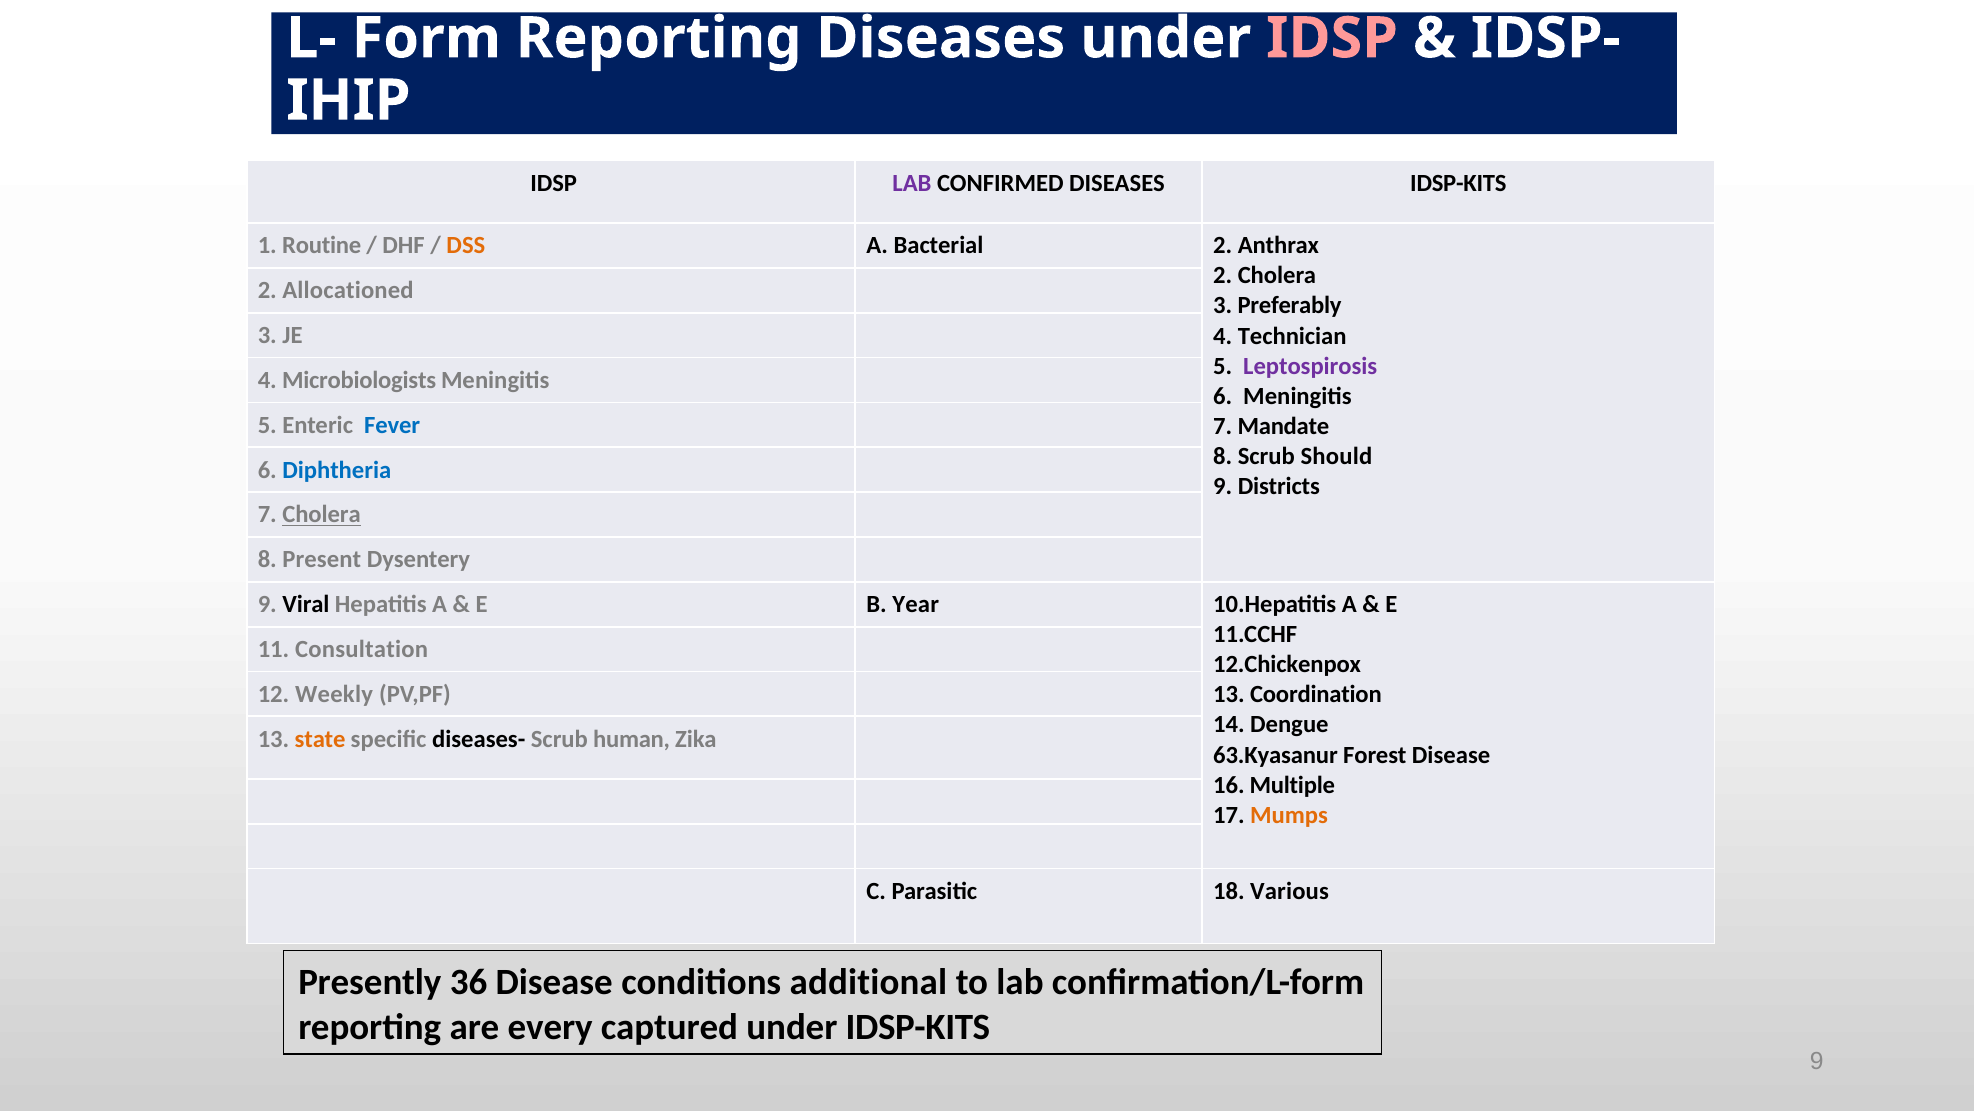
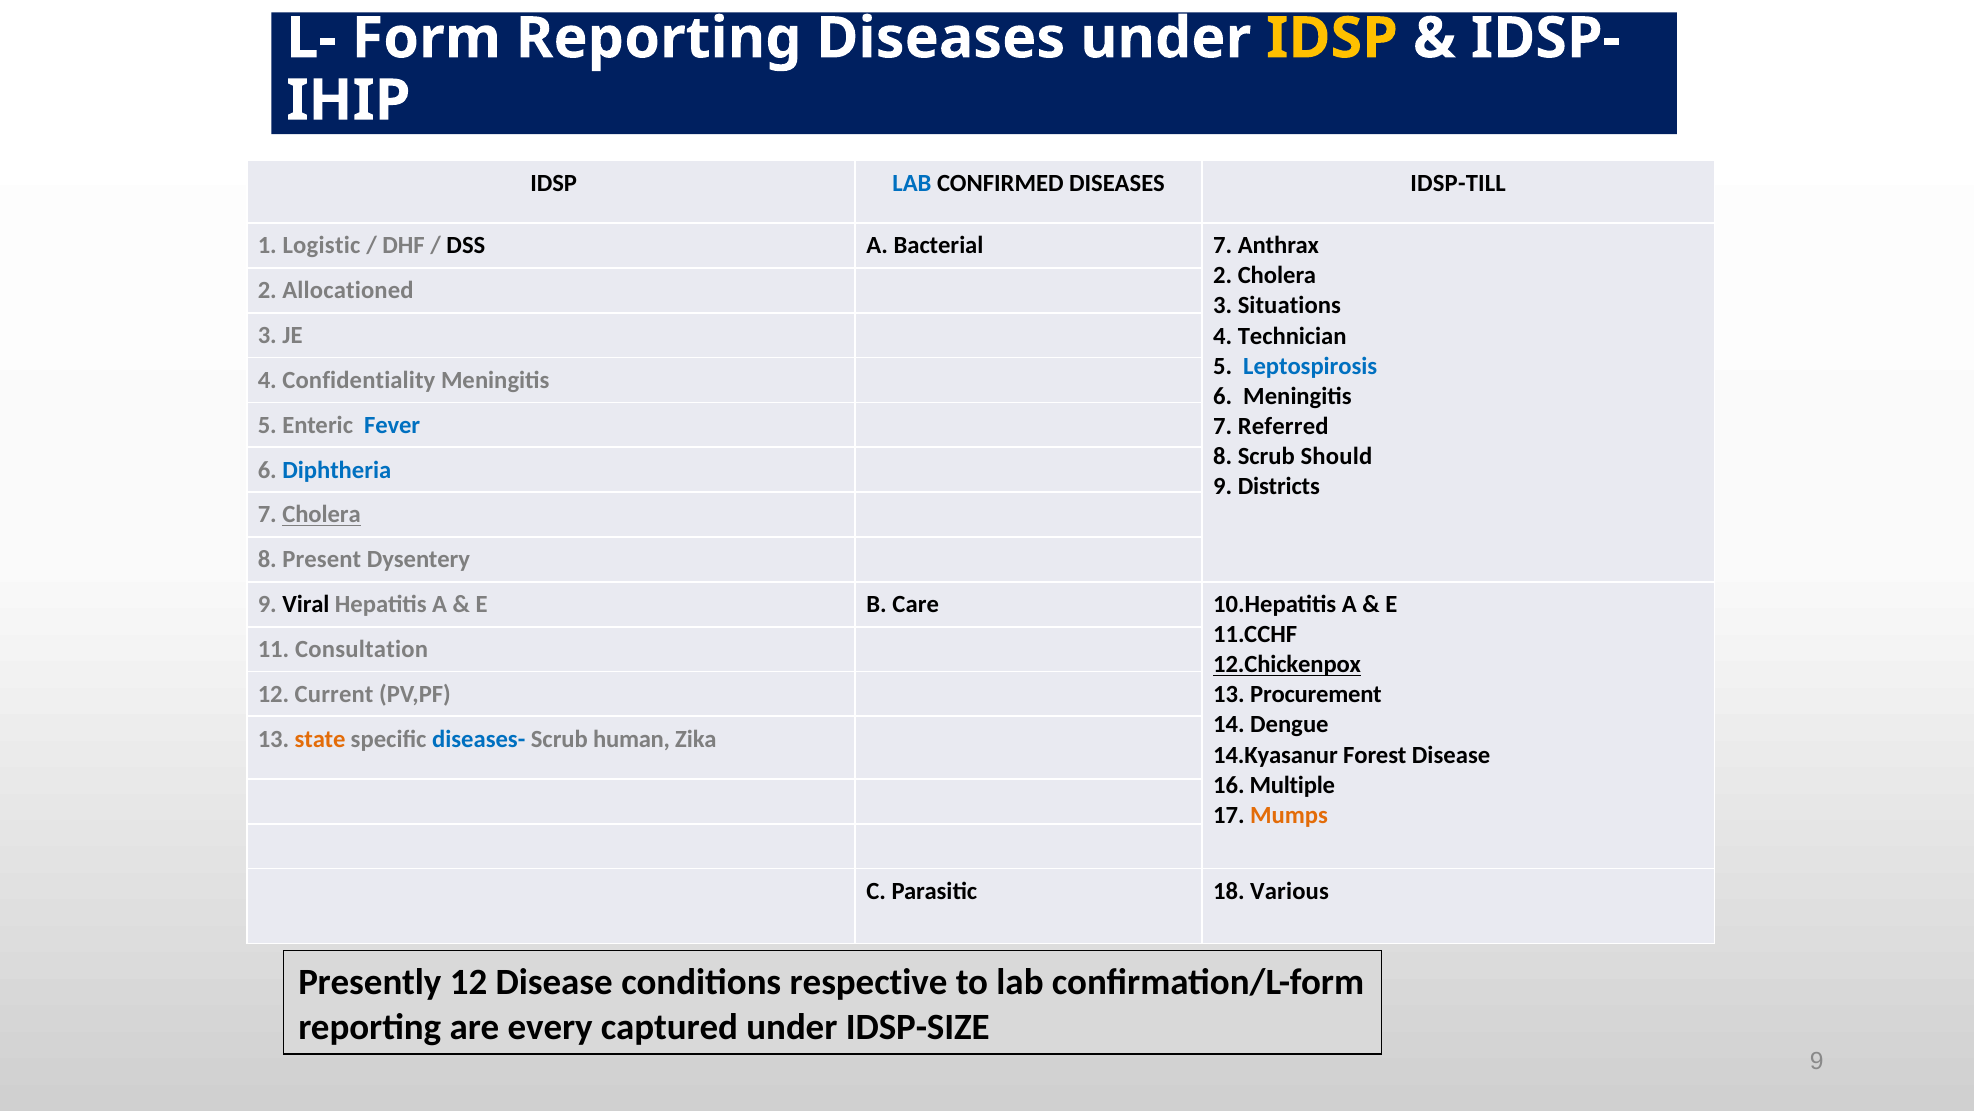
IDSP at (1332, 38) colour: pink -> yellow
LAB at (912, 183) colour: purple -> blue
DISEASES IDSP-KITS: IDSP-KITS -> IDSP-TILL
Routine: Routine -> Logistic
DSS colour: orange -> black
Bacterial 2: 2 -> 7
Preferably: Preferably -> Situations
Leptospirosis colour: purple -> blue
Microbiologists: Microbiologists -> Confidentiality
Mandate: Mandate -> Referred
Year: Year -> Care
12.Chickenpox underline: none -> present
Weekly: Weekly -> Current
Coordination: Coordination -> Procurement
diseases- colour: black -> blue
63.Kyasanur: 63.Kyasanur -> 14.Kyasanur
Presently 36: 36 -> 12
additional: additional -> respective
under IDSP-KITS: IDSP-KITS -> IDSP-SIZE
